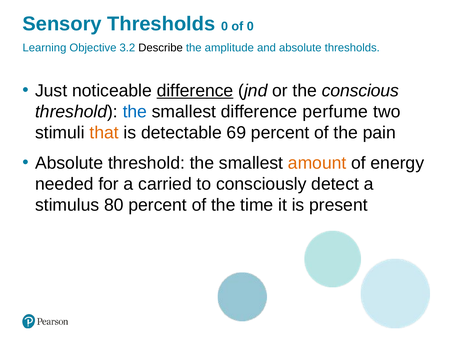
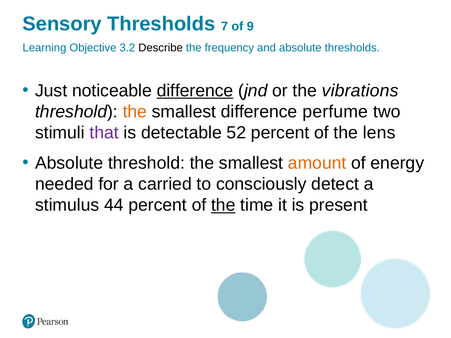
Thresholds 0: 0 -> 7
of 0: 0 -> 9
amplitude: amplitude -> frequency
conscious: conscious -> vibrations
the at (135, 112) colour: blue -> orange
that colour: orange -> purple
69: 69 -> 52
pain: pain -> lens
80: 80 -> 44
the at (223, 205) underline: none -> present
